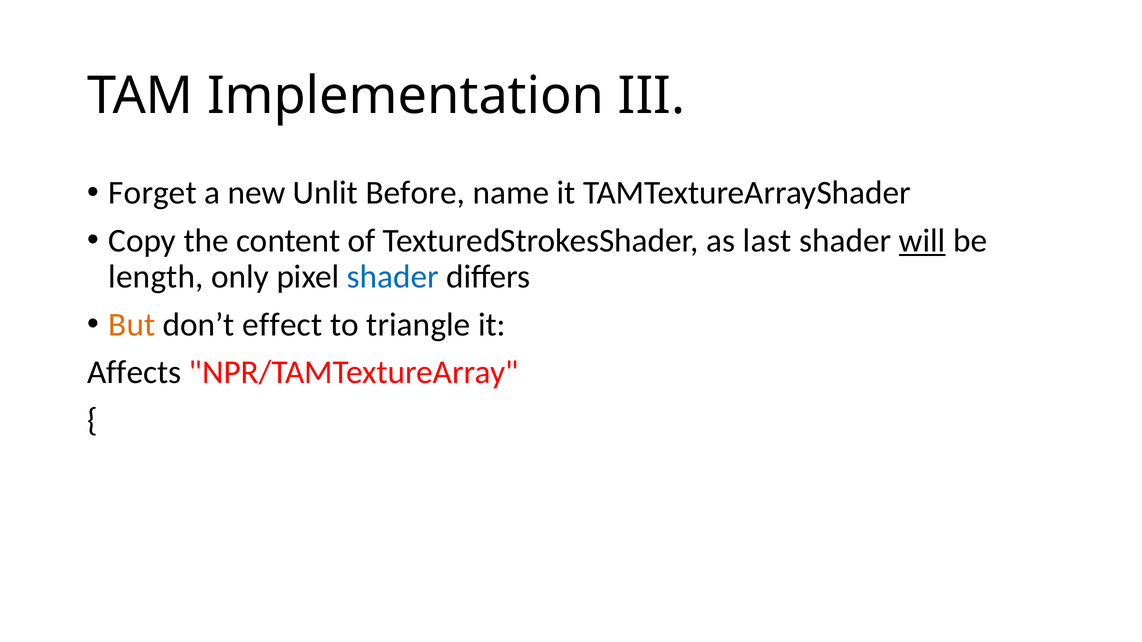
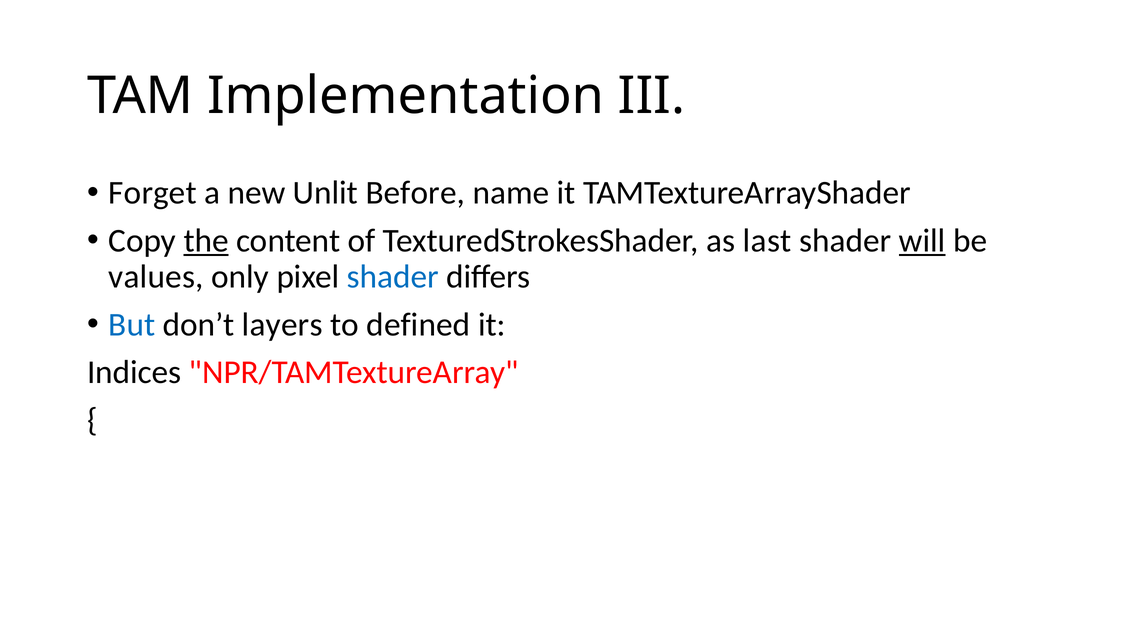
the underline: none -> present
length: length -> values
But colour: orange -> blue
effect: effect -> layers
triangle: triangle -> defined
Affects: Affects -> Indices
